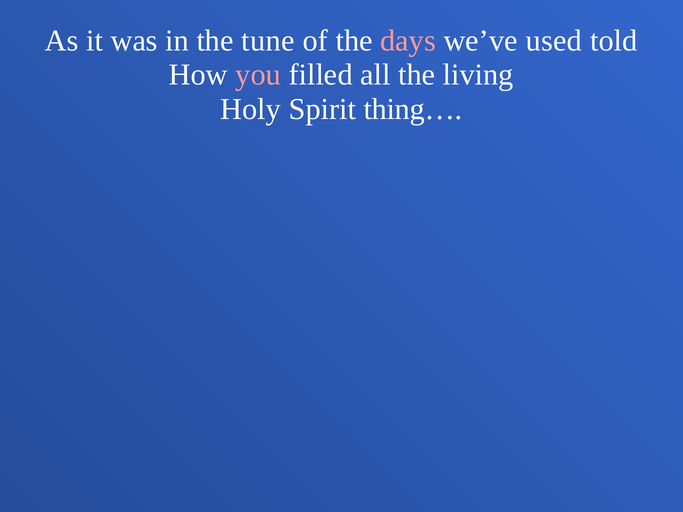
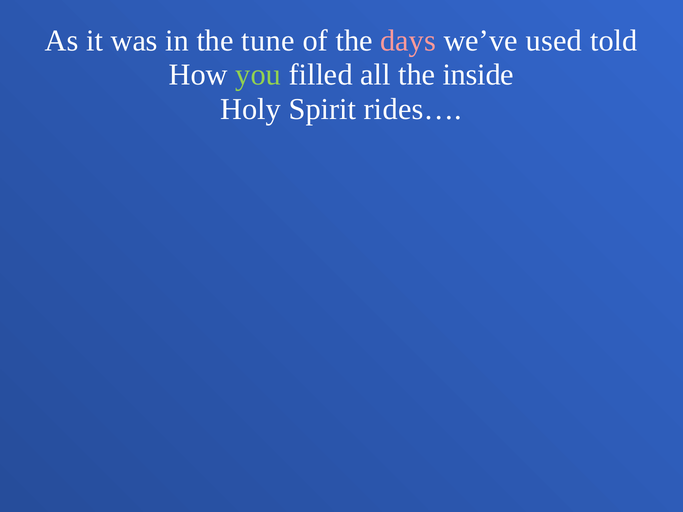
you colour: pink -> light green
living: living -> inside
thing…: thing… -> rides…
